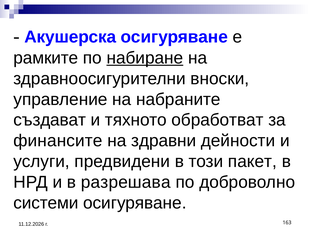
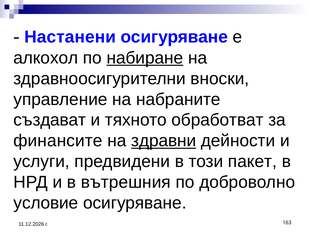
Акушерска: Акушерска -> Настанени
рамките: рамките -> алкохол
здравни underline: none -> present
разрешава: разрешава -> вътрешния
системи: системи -> условие
